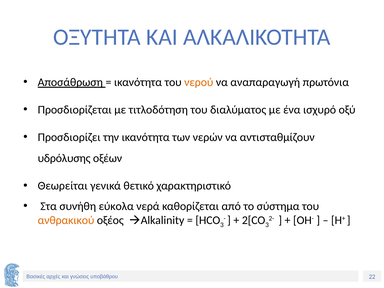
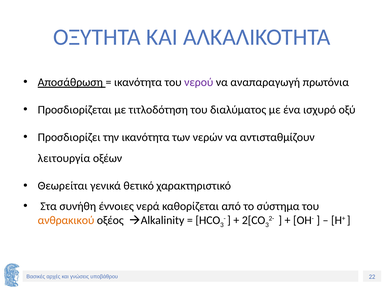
νερού colour: orange -> purple
υδρόλυσης: υδρόλυσης -> λειτουργία
εύκολα: εύκολα -> έννοιες
